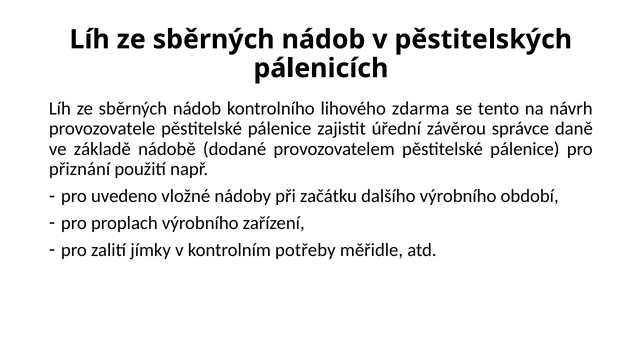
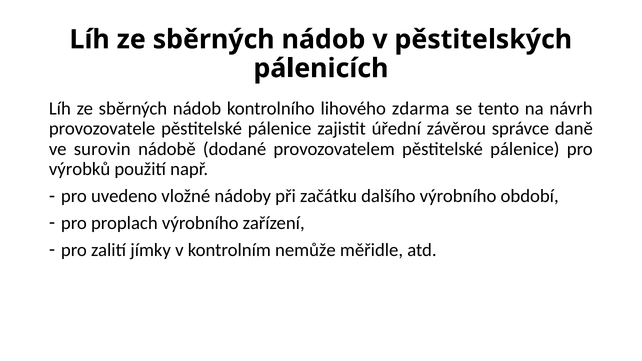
základě: základě -> surovin
přiznání: přiznání -> výrobků
potřeby: potřeby -> nemůže
